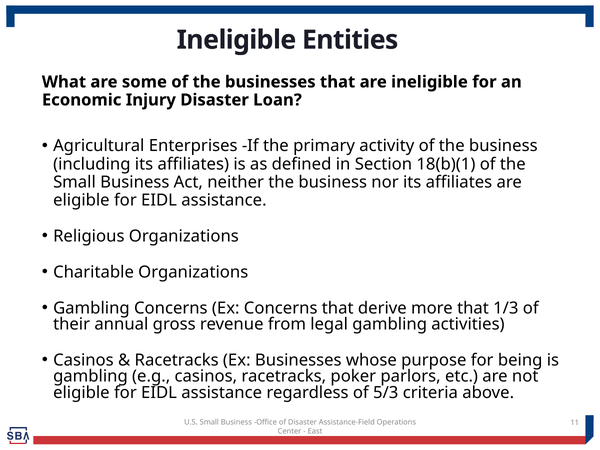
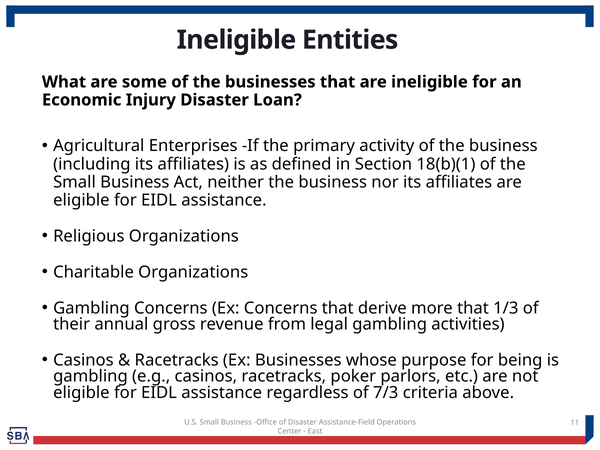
5/3: 5/3 -> 7/3
